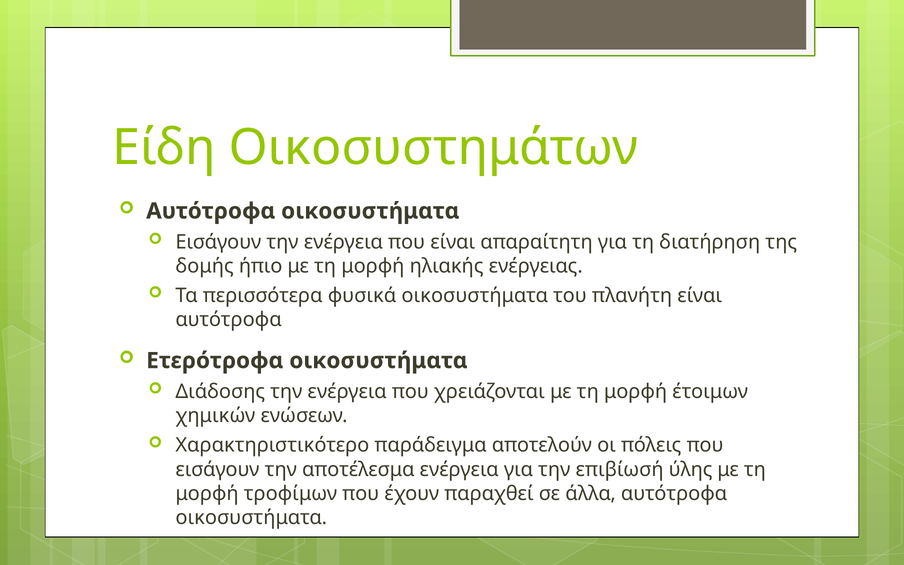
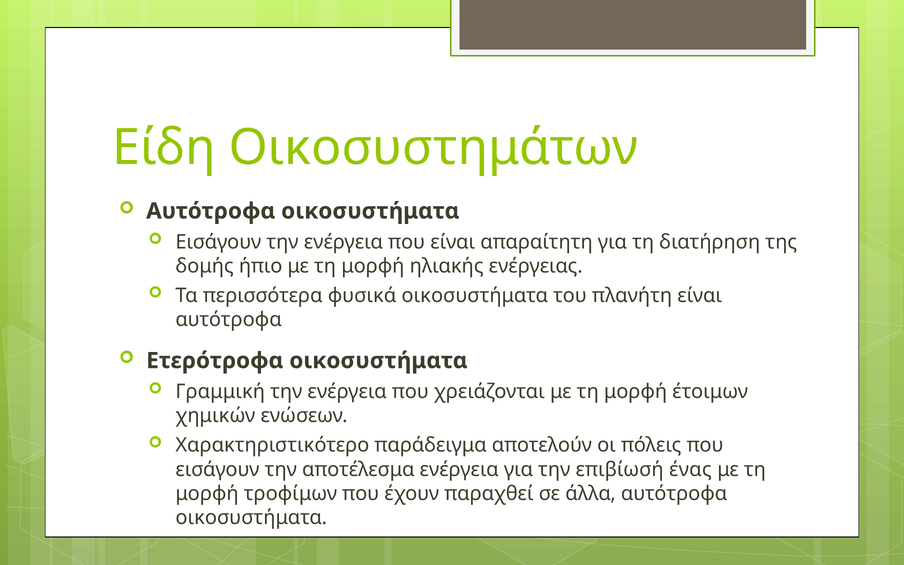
Διάδοσης: Διάδοσης -> Γραμμική
ύλης: ύλης -> ένας
